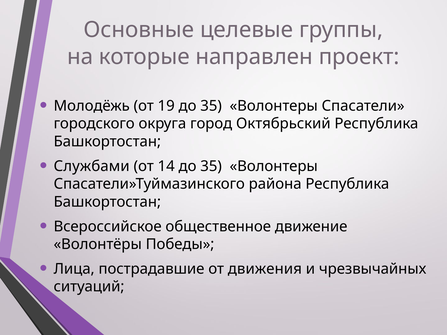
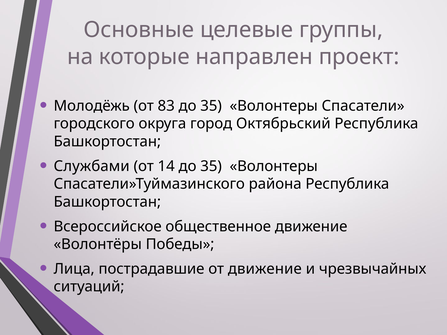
19: 19 -> 83
от движения: движения -> движение
